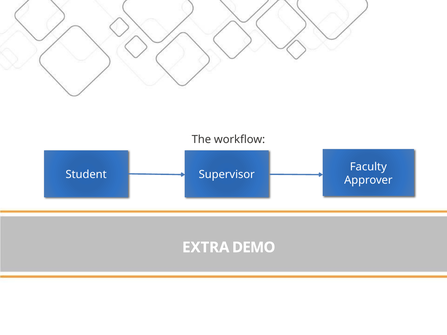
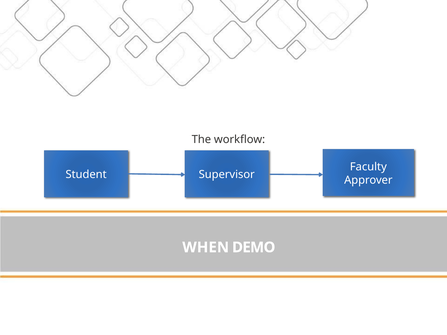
EXTRA: EXTRA -> WHEN
